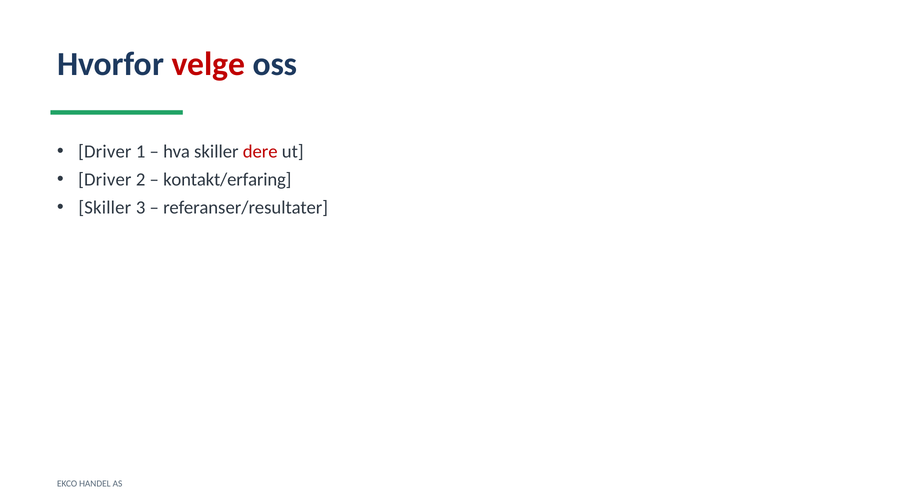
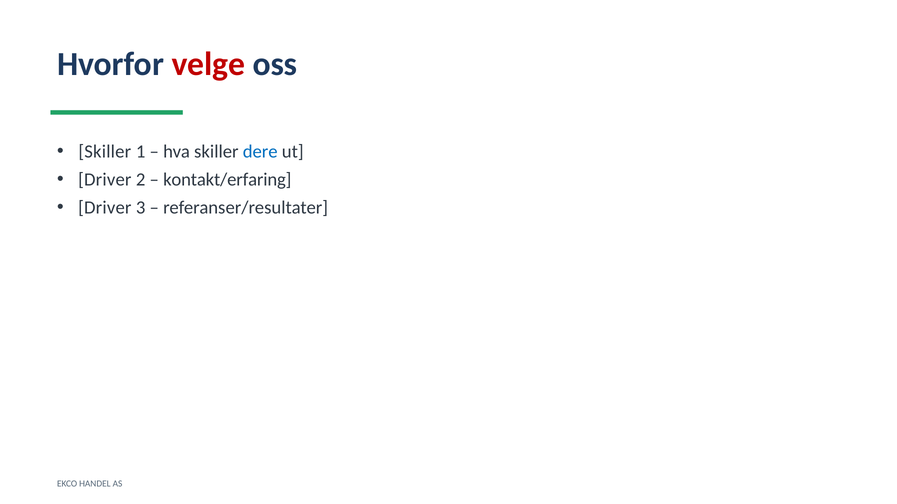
Driver at (105, 152): Driver -> Skiller
dere colour: red -> blue
Skiller at (105, 208): Skiller -> Driver
